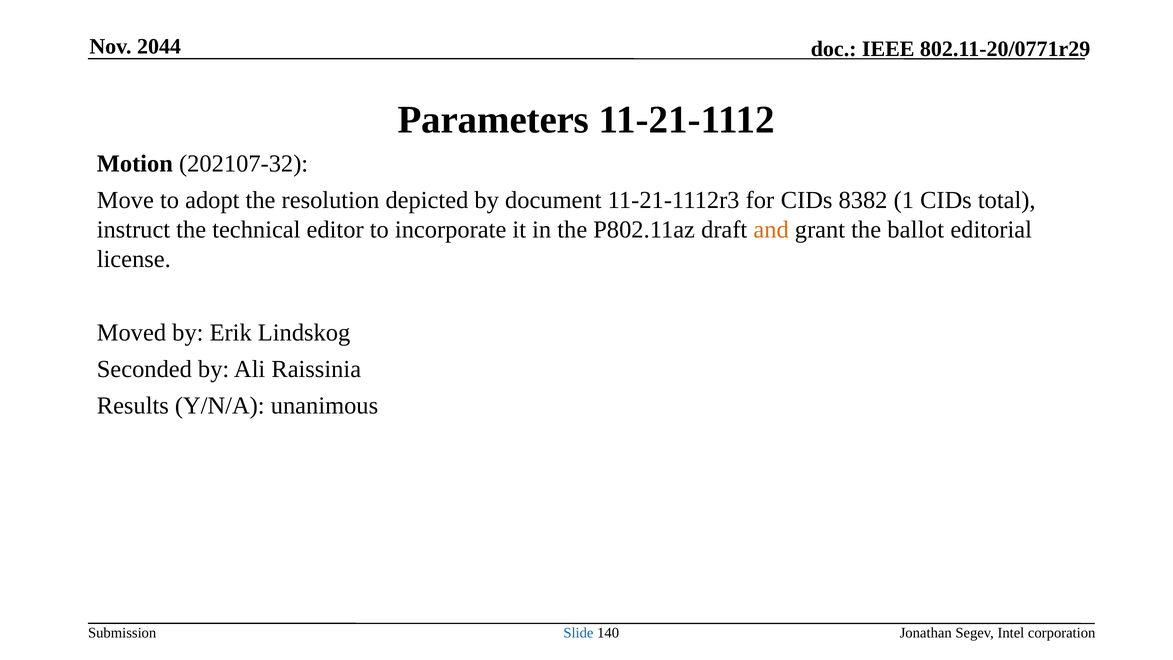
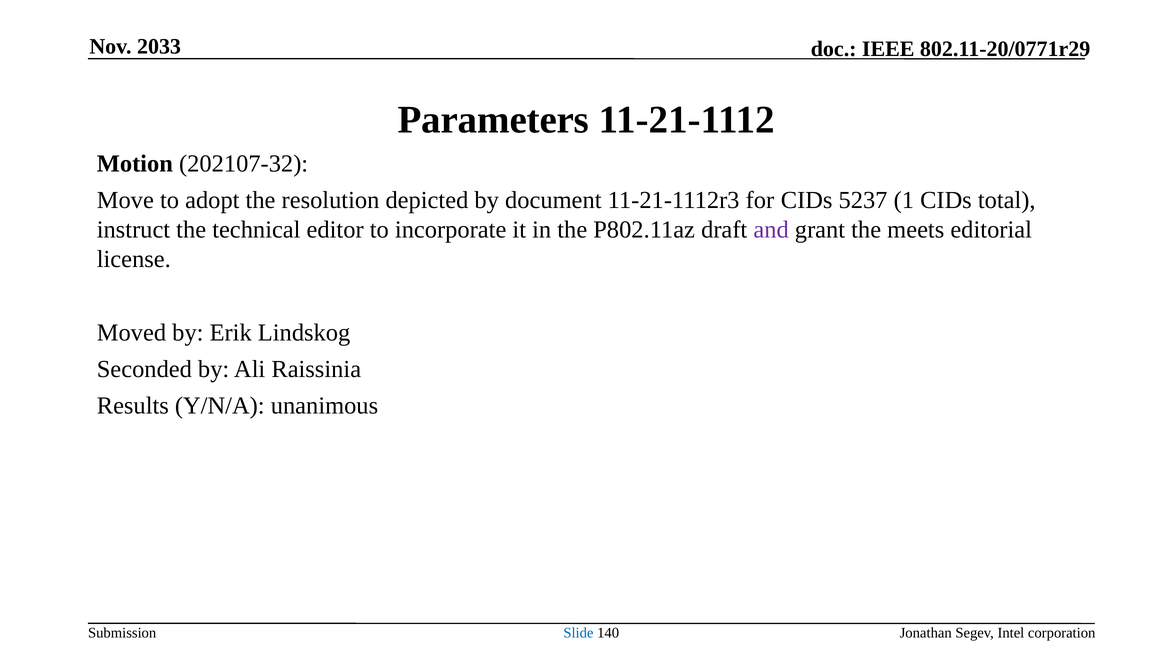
2044: 2044 -> 2033
8382: 8382 -> 5237
and colour: orange -> purple
ballot: ballot -> meets
